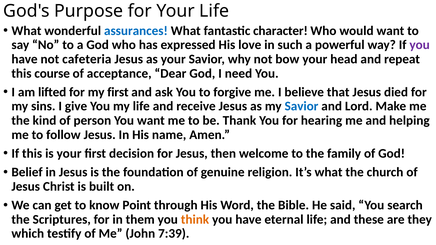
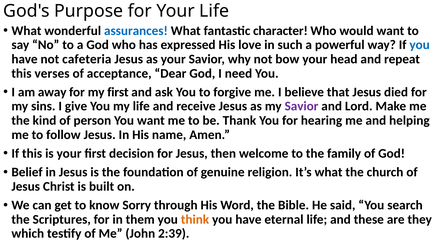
you at (420, 45) colour: purple -> blue
course: course -> verses
lifted: lifted -> away
Savior at (302, 106) colour: blue -> purple
Point: Point -> Sorry
7:39: 7:39 -> 2:39
